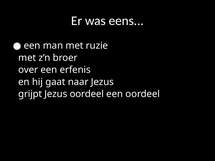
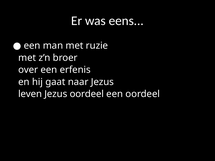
grijpt: grijpt -> leven
